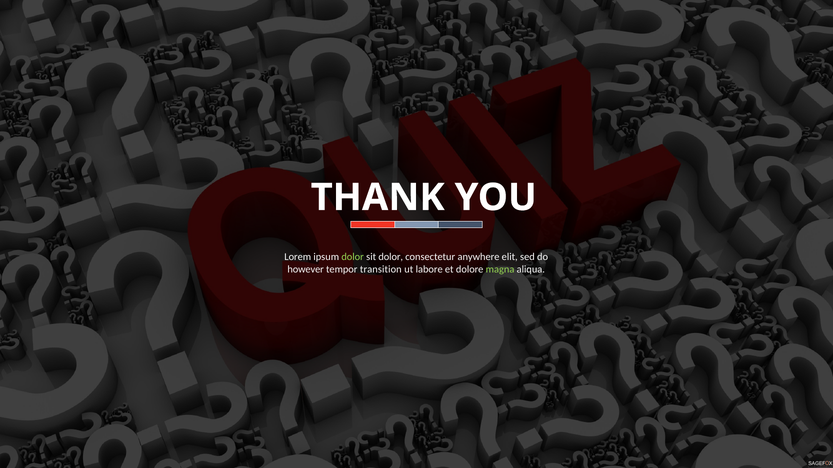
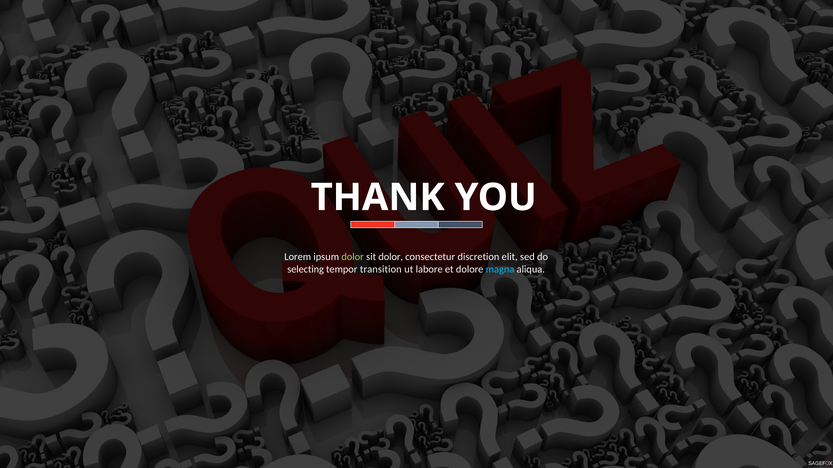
anywhere: anywhere -> discretion
however: however -> selecting
magna colour: light green -> light blue
